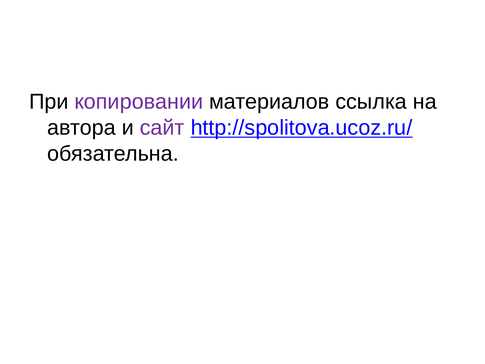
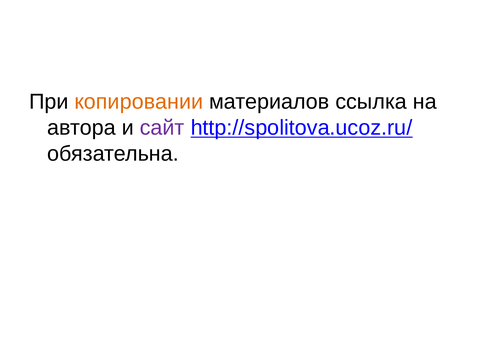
копировании colour: purple -> orange
